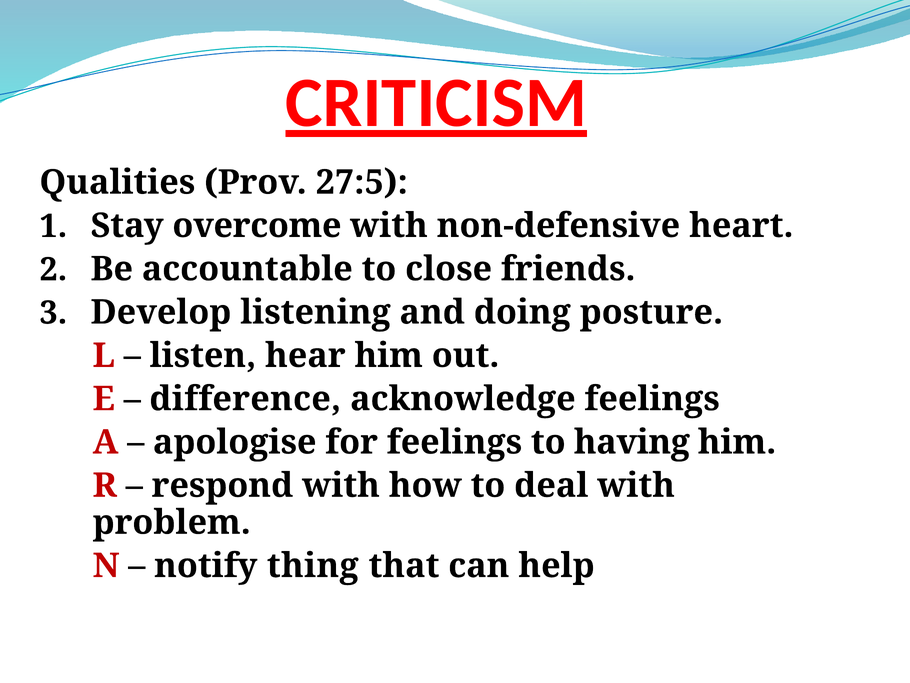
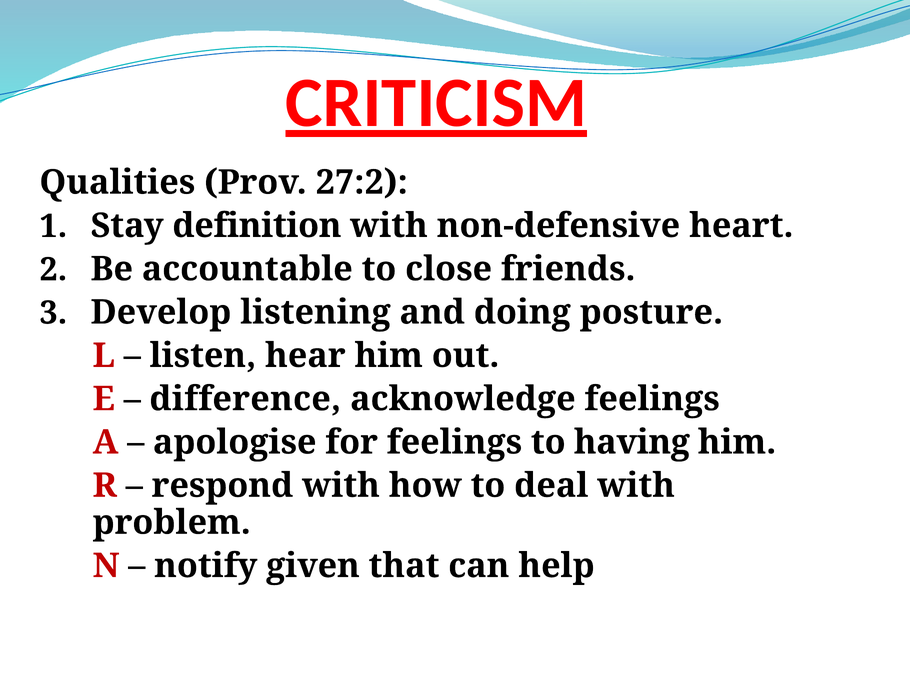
27:5: 27:5 -> 27:2
overcome: overcome -> definition
thing: thing -> given
